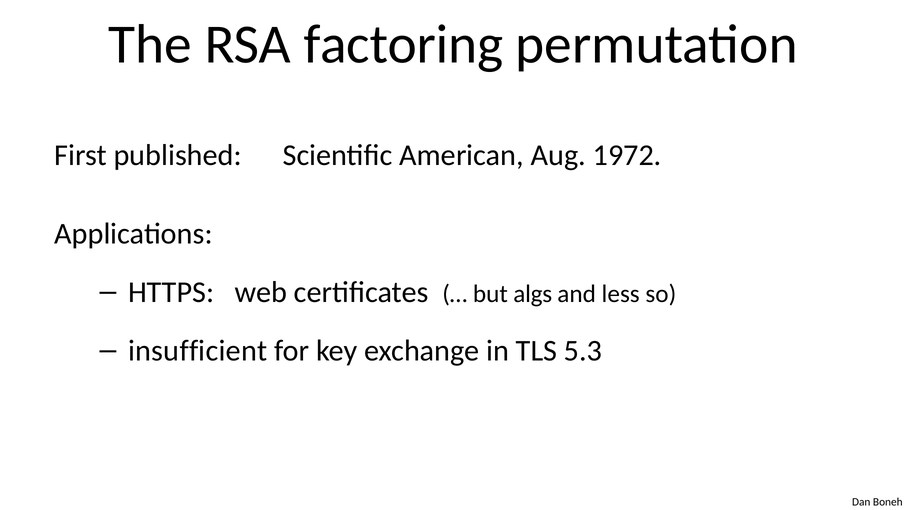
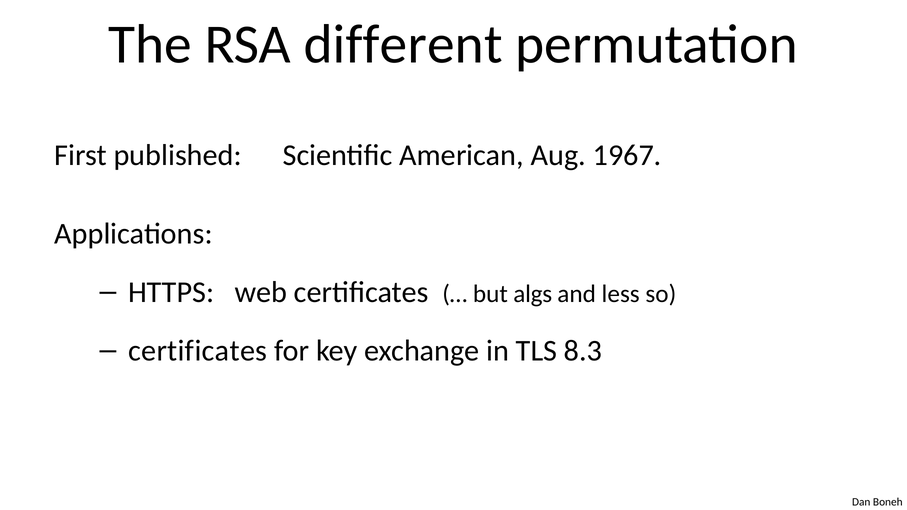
factoring: factoring -> different
1972: 1972 -> 1967
insufficient at (198, 351): insufficient -> certificates
5.3: 5.3 -> 8.3
